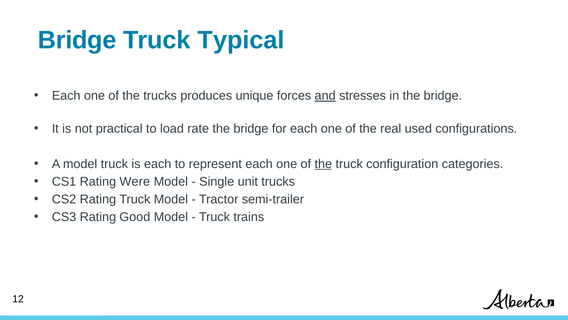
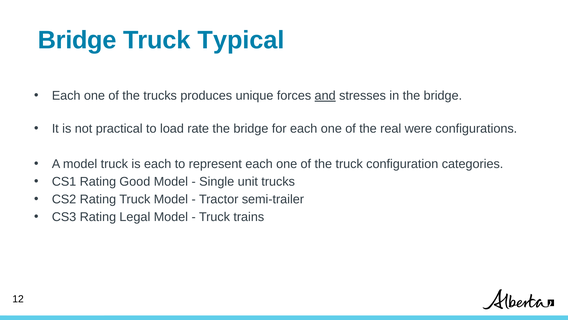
used: used -> were
the at (323, 164) underline: present -> none
Were: Were -> Good
Good: Good -> Legal
